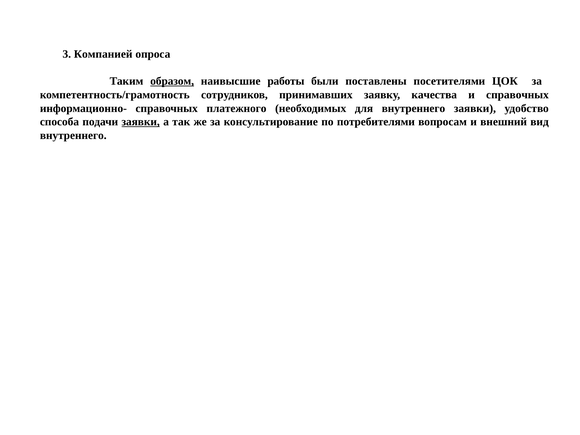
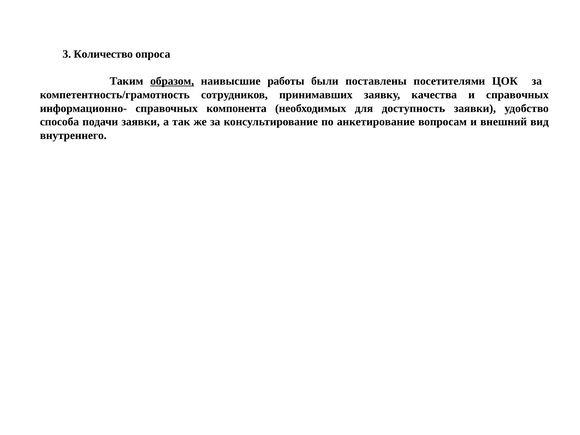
Компанией: Компанией -> Количество
платежного: платежного -> компонента
для внутреннего: внутреннего -> доступность
заявки at (141, 122) underline: present -> none
потребителями: потребителями -> анкетирование
